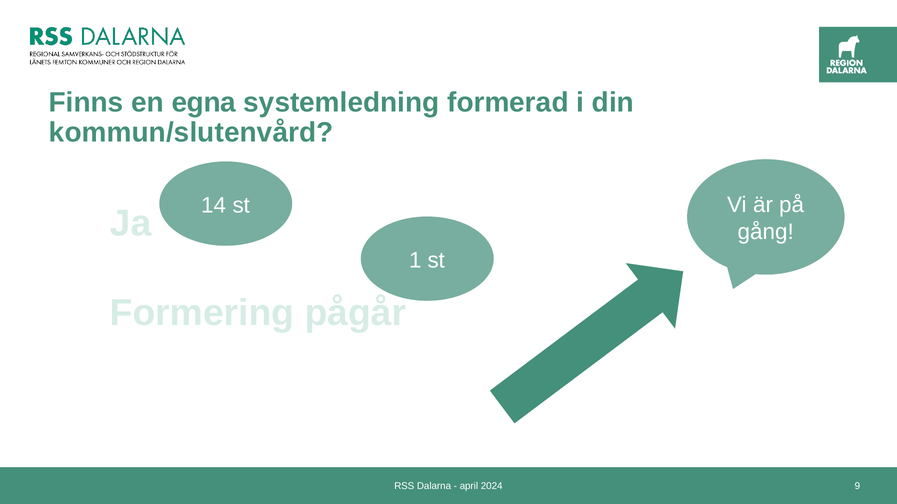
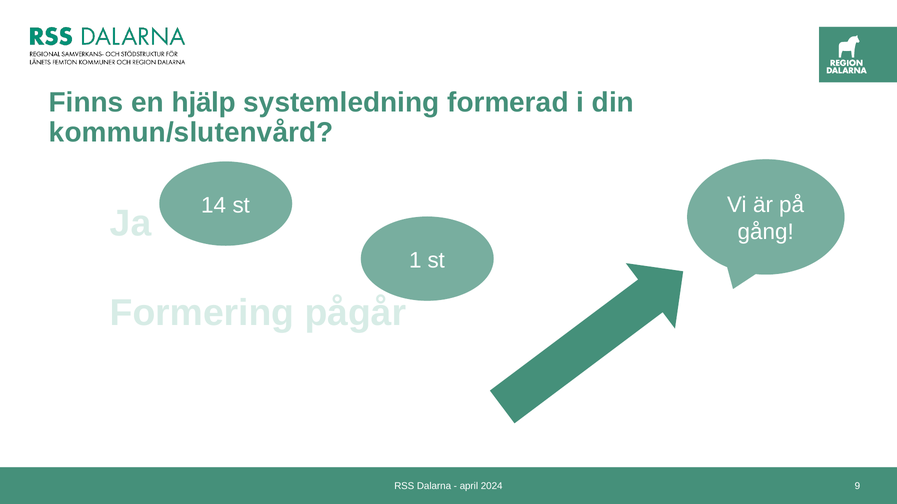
egna: egna -> hjälp
